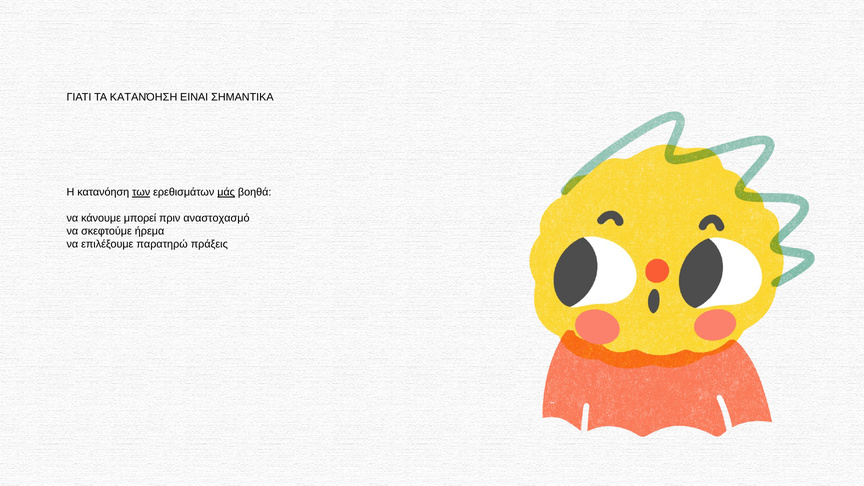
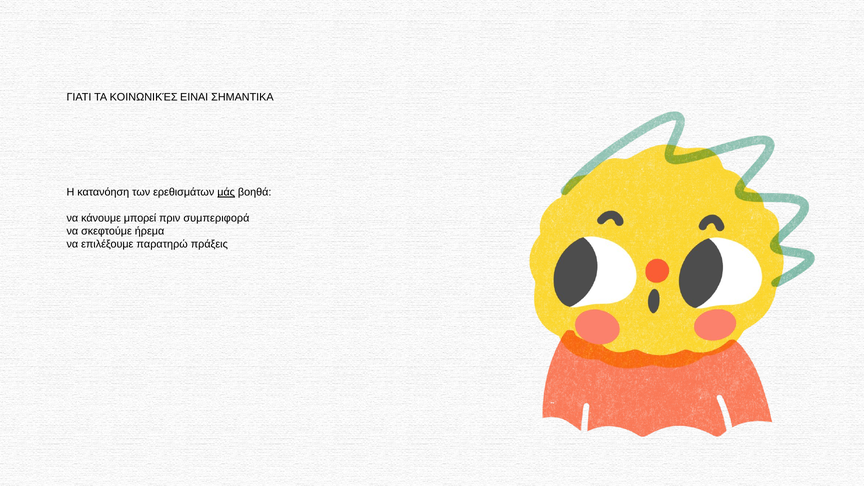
ΤΑ ΚΑΤΑΝΌΗΣΗ: ΚΑΤΑΝΌΗΣΗ -> ΚΟΙΝΩΝΙΚΈΣ
των underline: present -> none
αναστοχασμό: αναστοχασμό -> συμπεριφορά
